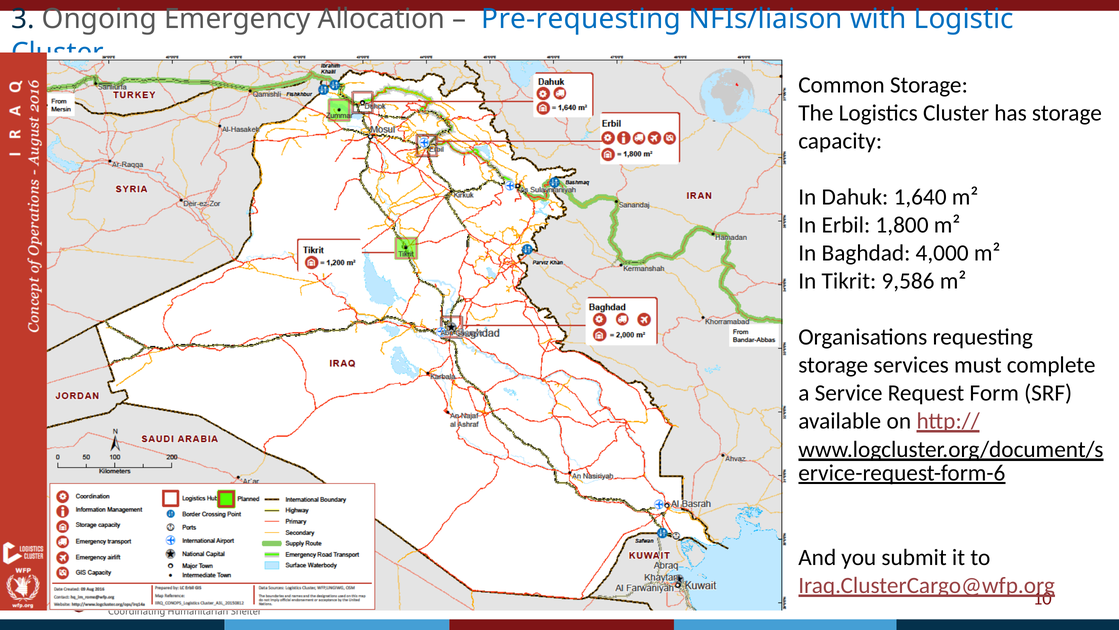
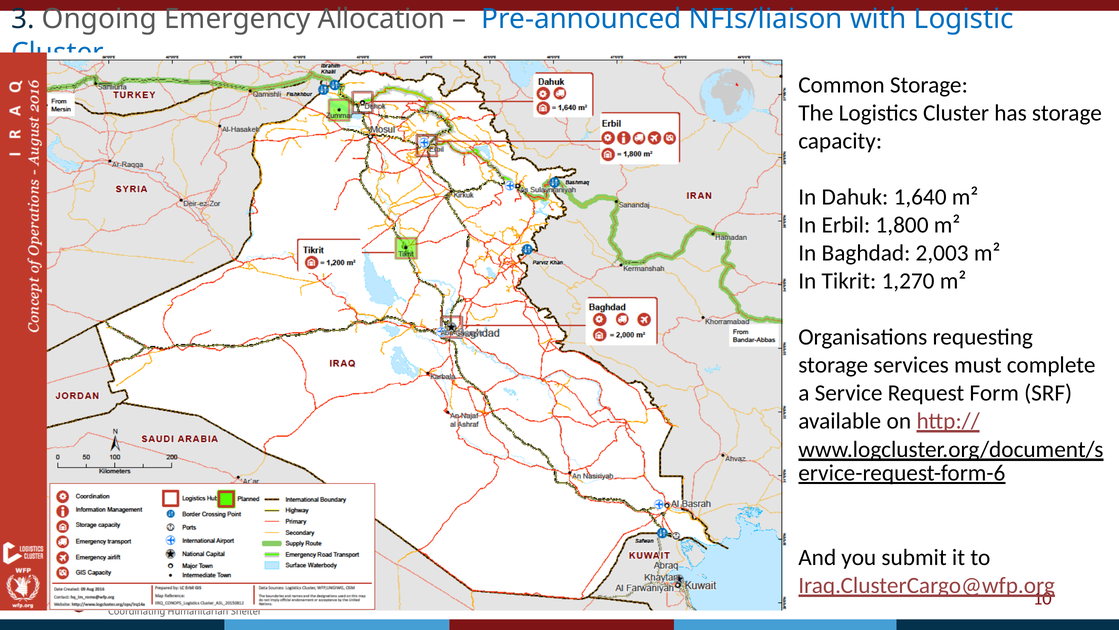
Pre-requesting: Pre-requesting -> Pre-announced
4,000: 4,000 -> 2,003
9,586: 9,586 -> 1,270
